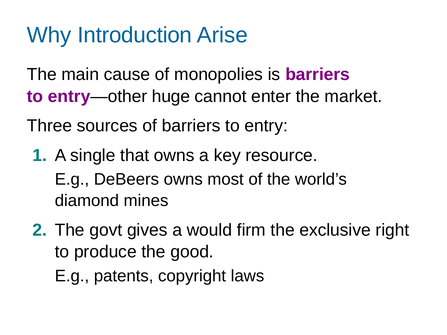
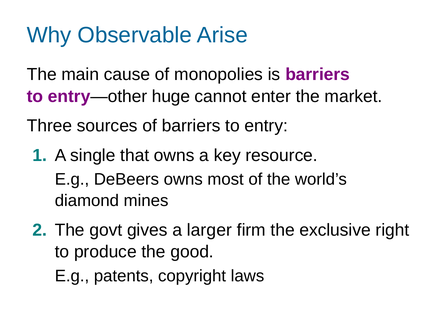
Introduction: Introduction -> Observable
would: would -> larger
